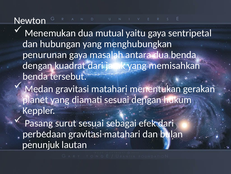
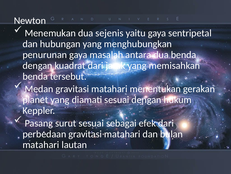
mutual: mutual -> sejenis
penunjuk at (41, 144): penunjuk -> matahari
